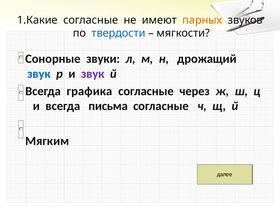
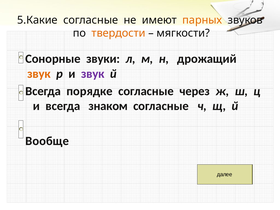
1.Какие: 1.Какие -> 5.Какие
твердости colour: blue -> orange
звук at (39, 74) colour: blue -> orange
графика: графика -> порядке
письма: письма -> знаком
Мягким: Мягким -> Вообще
